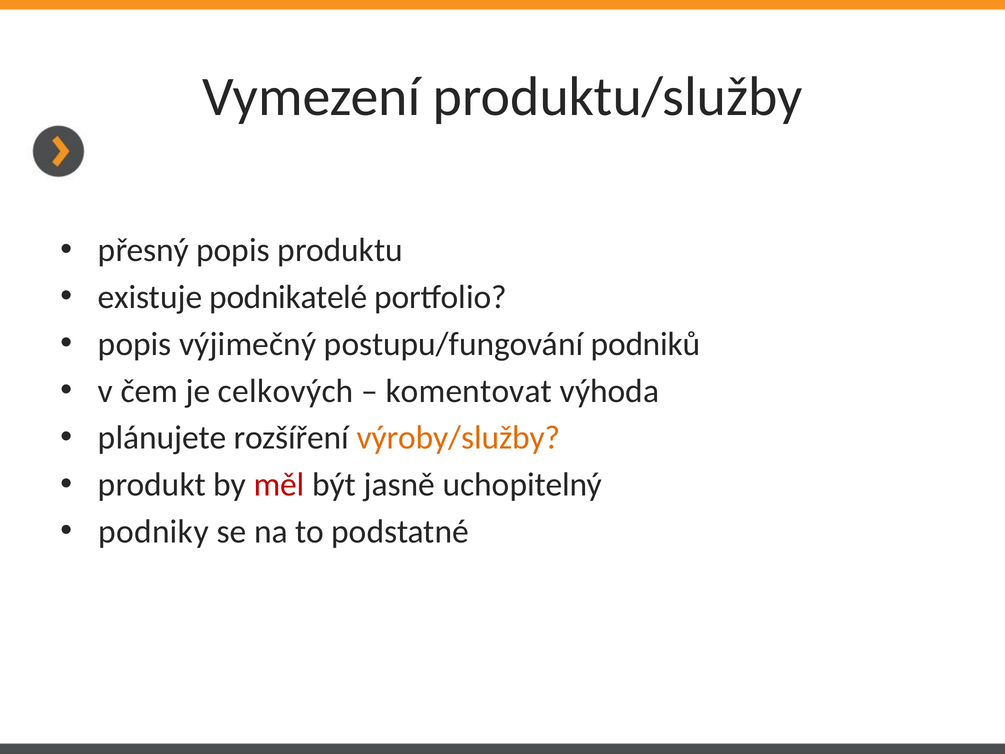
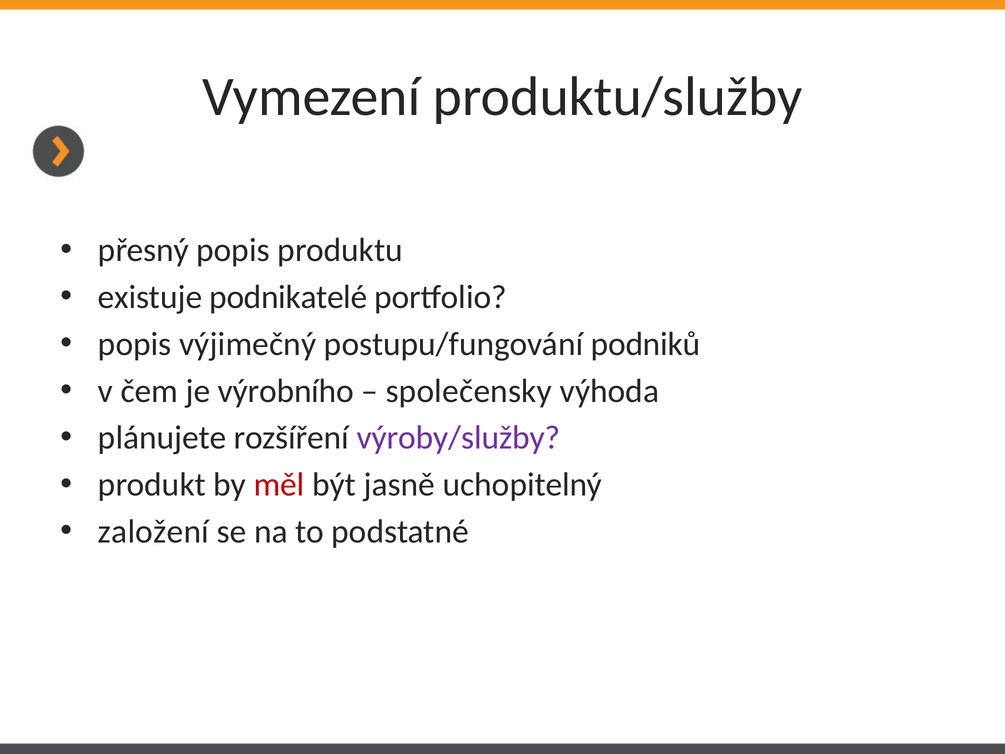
celkových: celkových -> výrobního
komentovat: komentovat -> společensky
výroby/služby colour: orange -> purple
podniky: podniky -> založení
